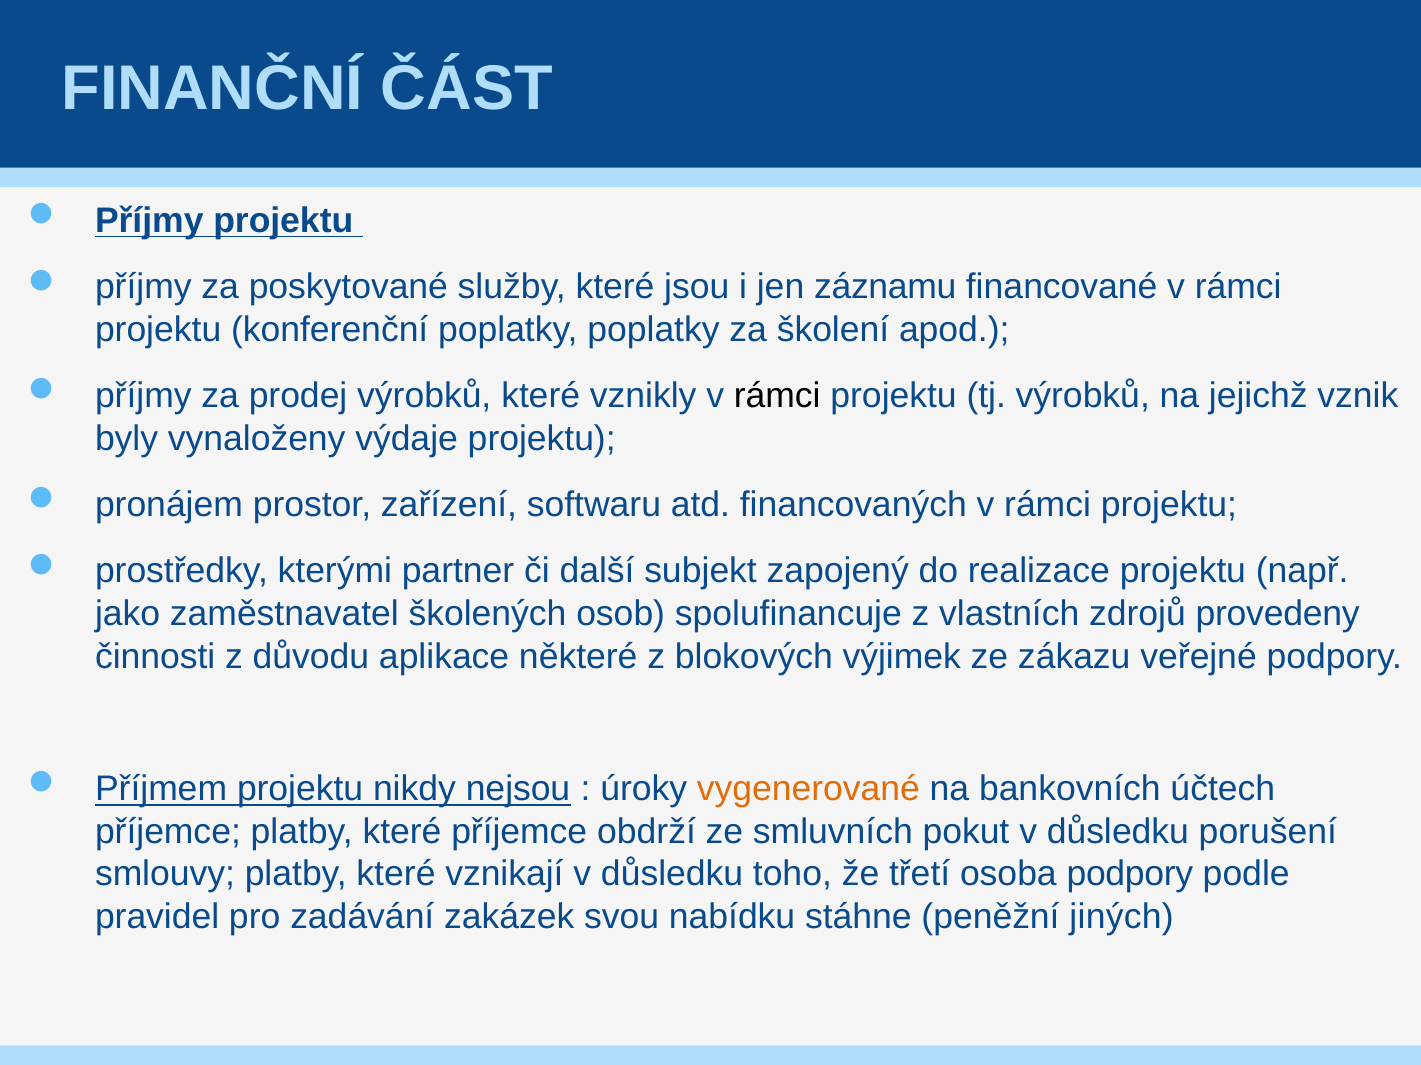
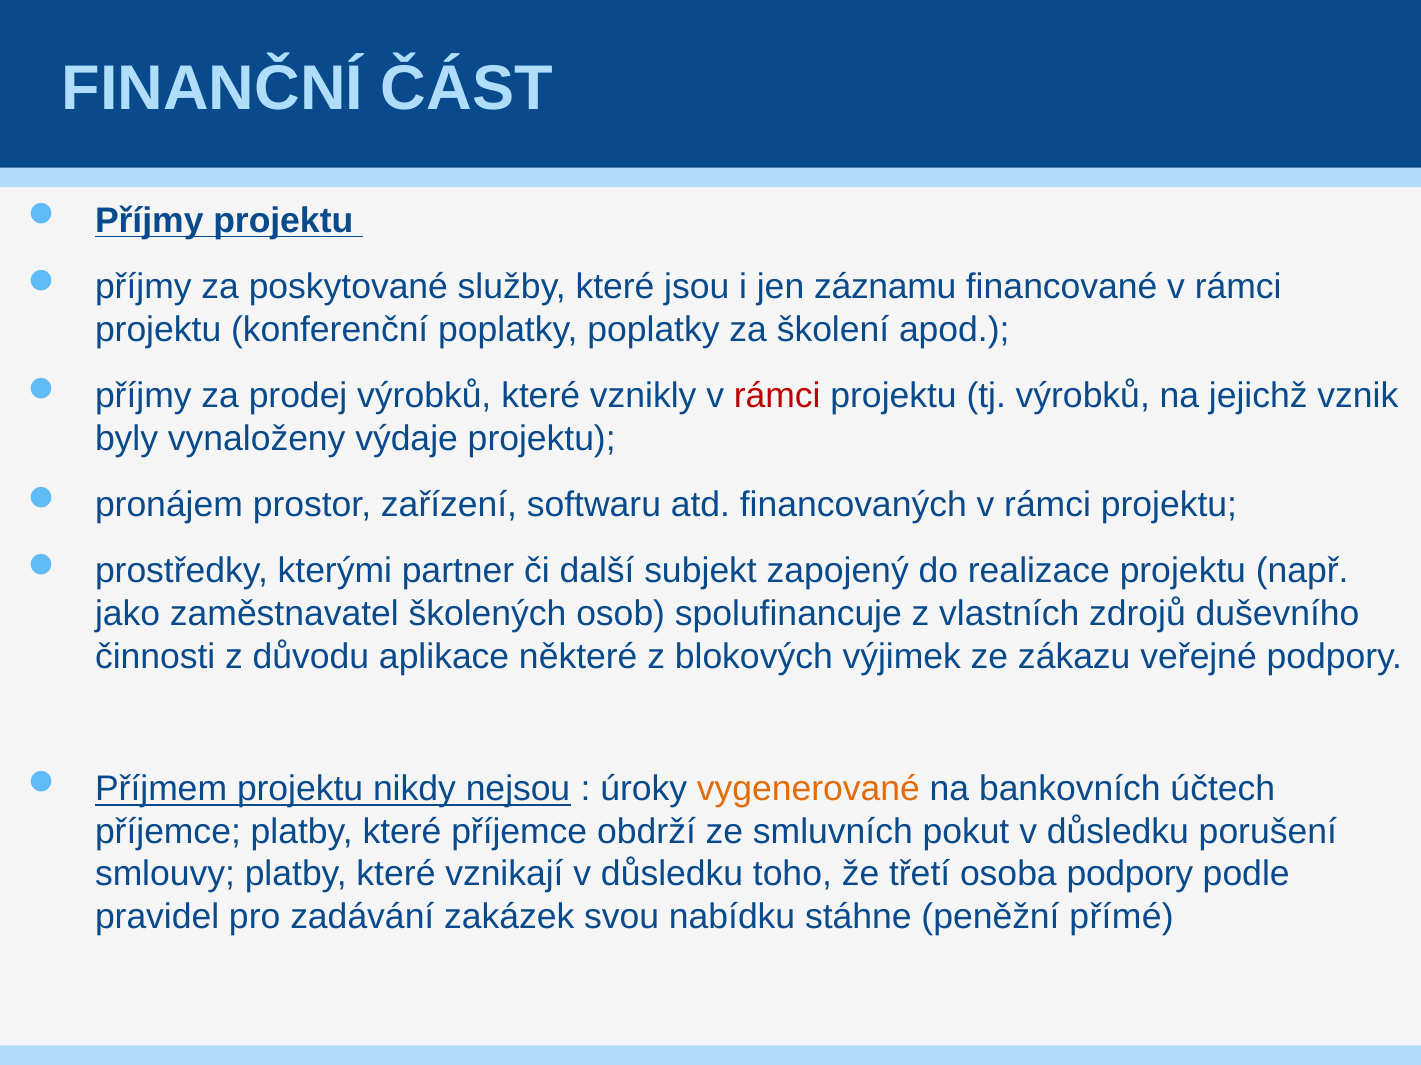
rámci at (777, 396) colour: black -> red
provedeny: provedeny -> duševního
jiných: jiných -> přímé
